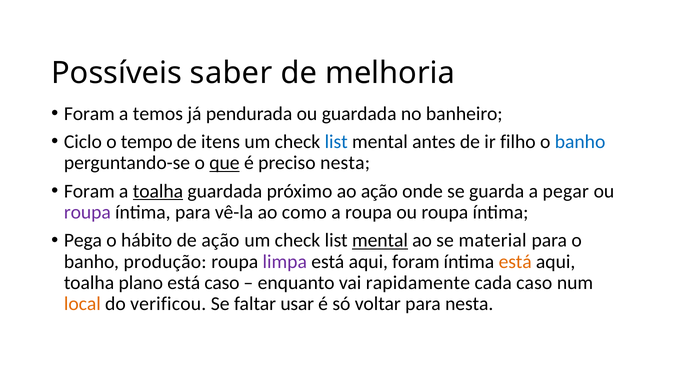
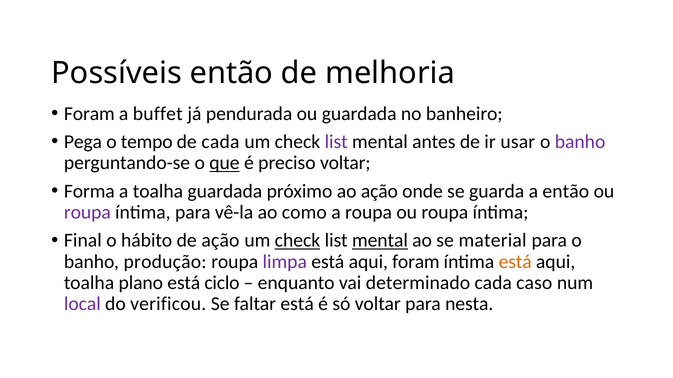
Possíveis saber: saber -> então
temos: temos -> buffet
Ciclo: Ciclo -> Pega
de itens: itens -> cada
list at (336, 142) colour: blue -> purple
filho: filho -> usar
banho at (580, 142) colour: blue -> purple
preciso nesta: nesta -> voltar
Foram at (89, 191): Foram -> Forma
toalha at (158, 191) underline: present -> none
a pegar: pegar -> então
Pega: Pega -> Final
check at (298, 241) underline: none -> present
está caso: caso -> ciclo
rapidamente: rapidamente -> determinado
local colour: orange -> purple
faltar usar: usar -> está
